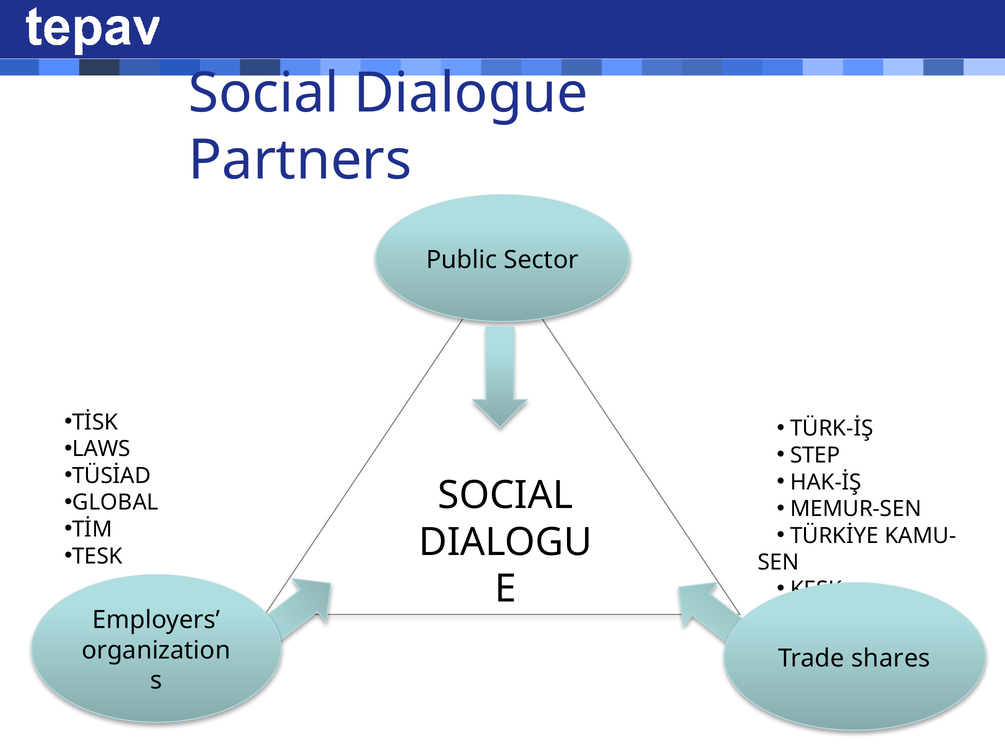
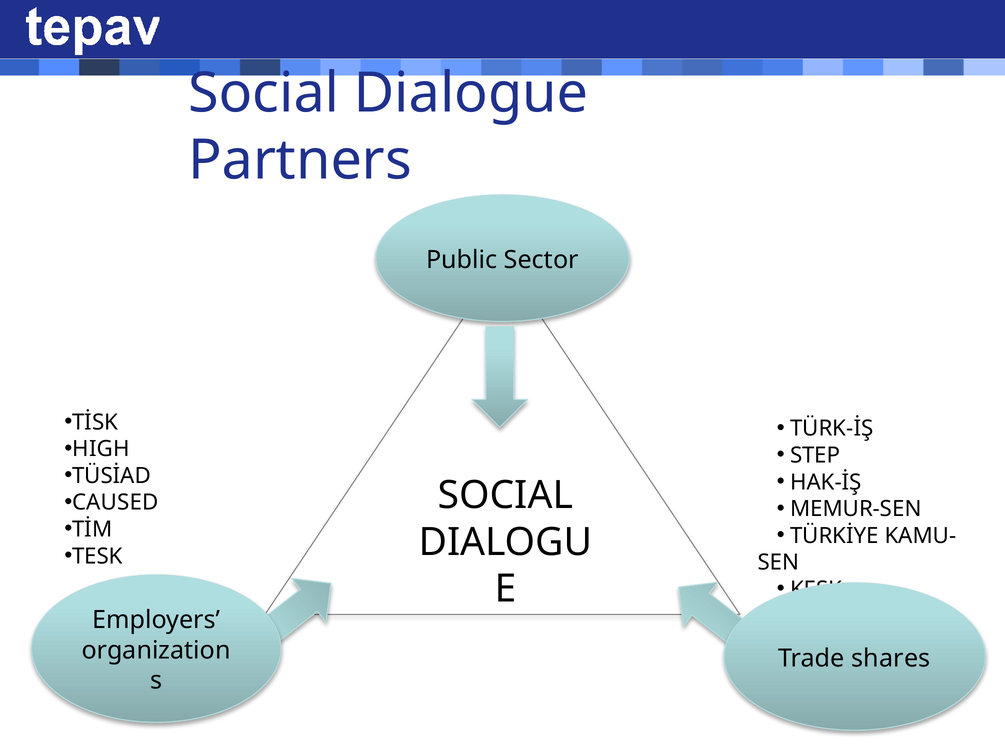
LAWS: LAWS -> HIGH
GLOBAL: GLOBAL -> CAUSED
